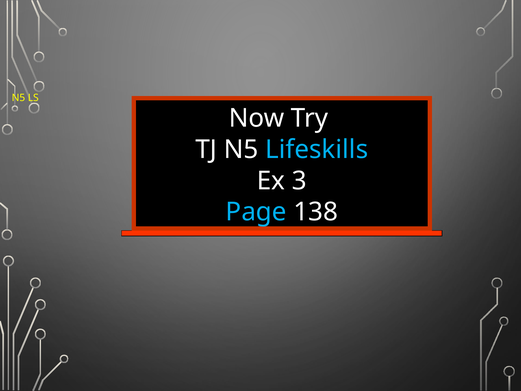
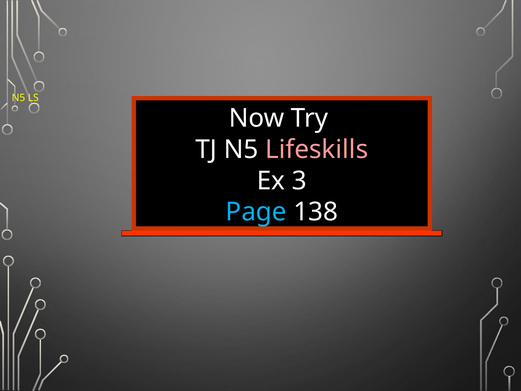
Lifeskills colour: light blue -> pink
